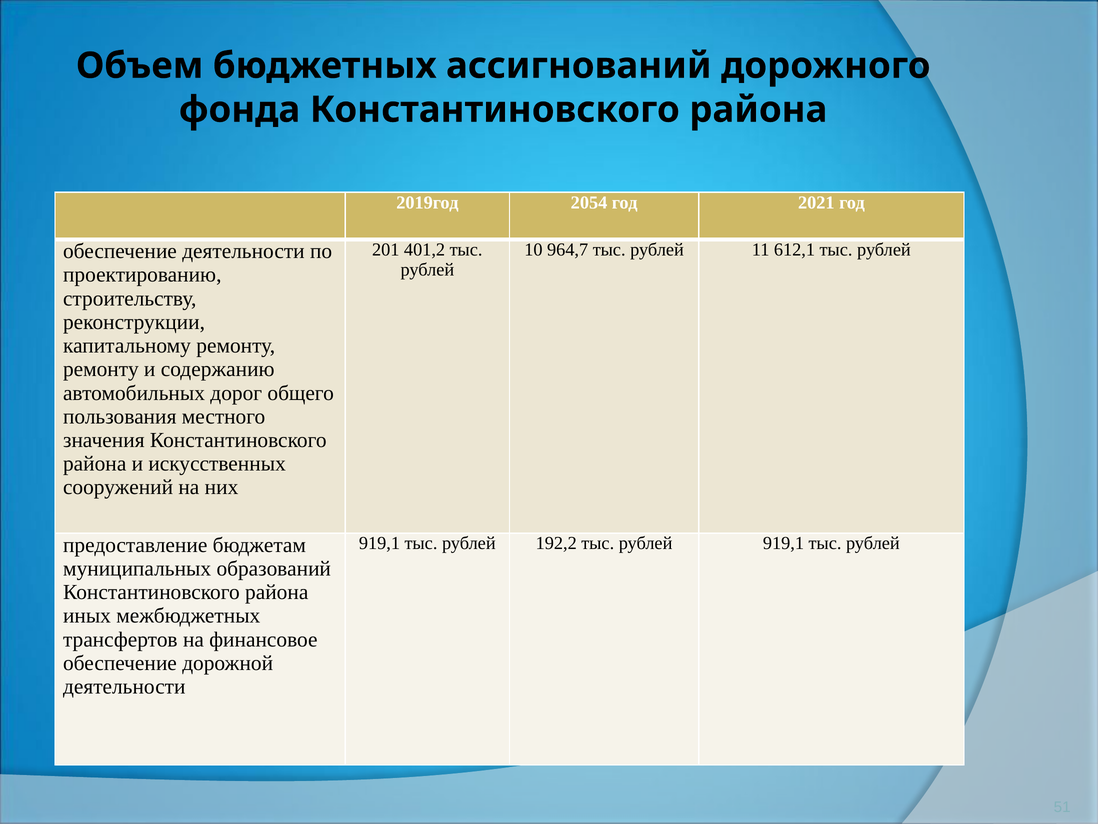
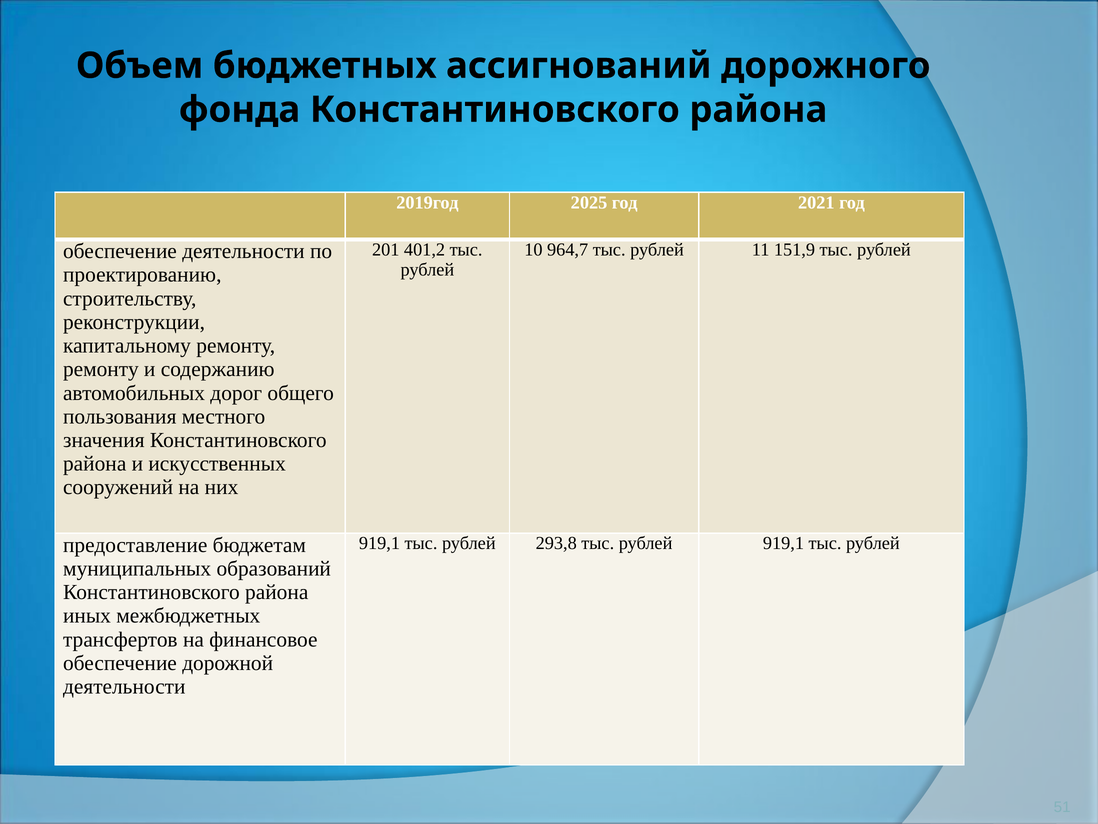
2054: 2054 -> 2025
612,1: 612,1 -> 151,9
192,2: 192,2 -> 293,8
